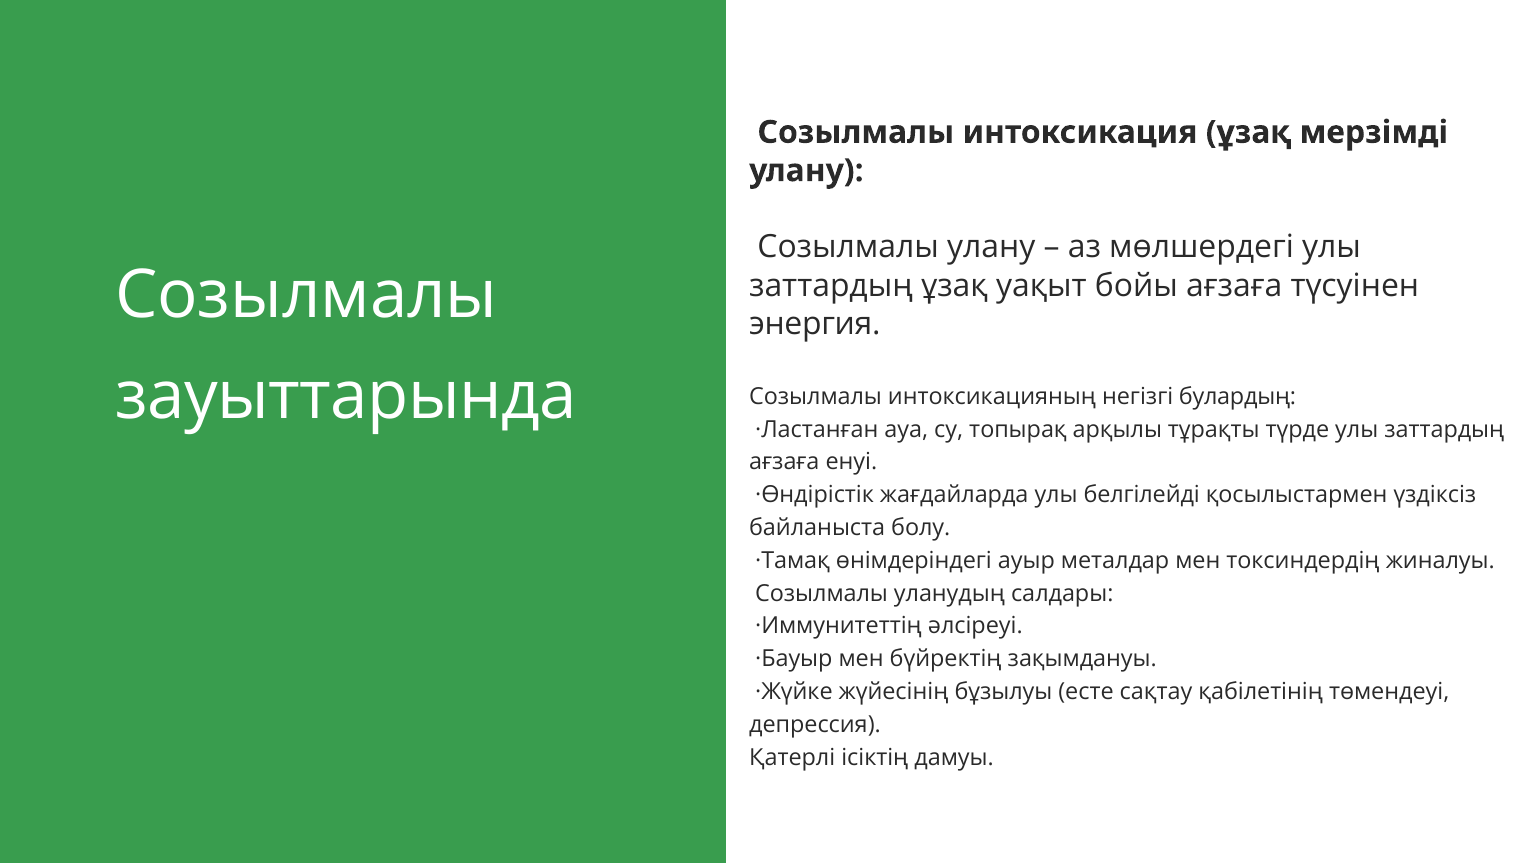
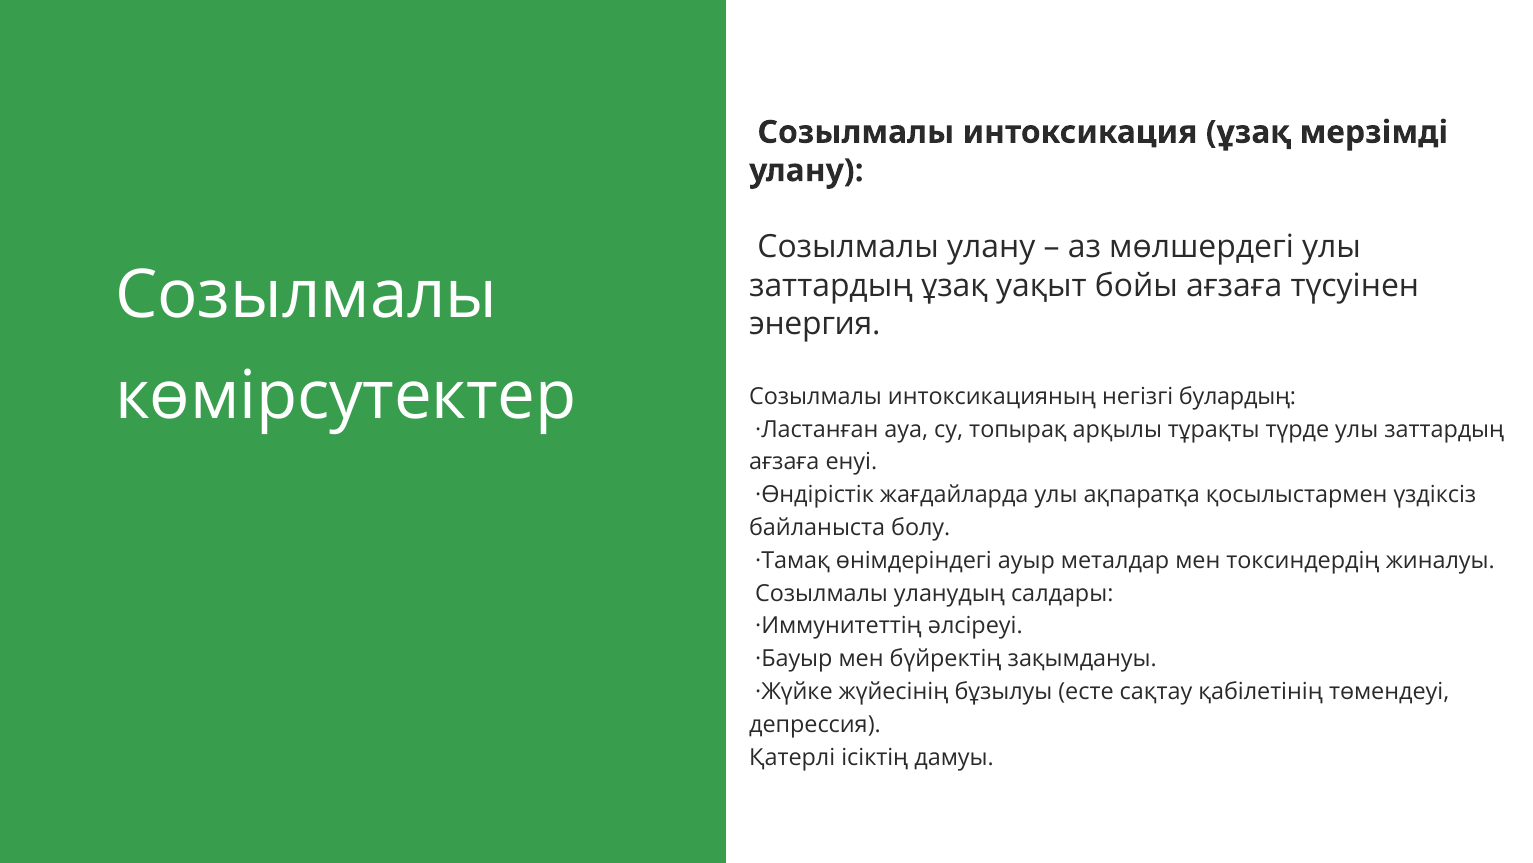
зауыттарында: зауыттарында -> көмірсутектер
белгілейді: белгілейді -> ақпаратқа
